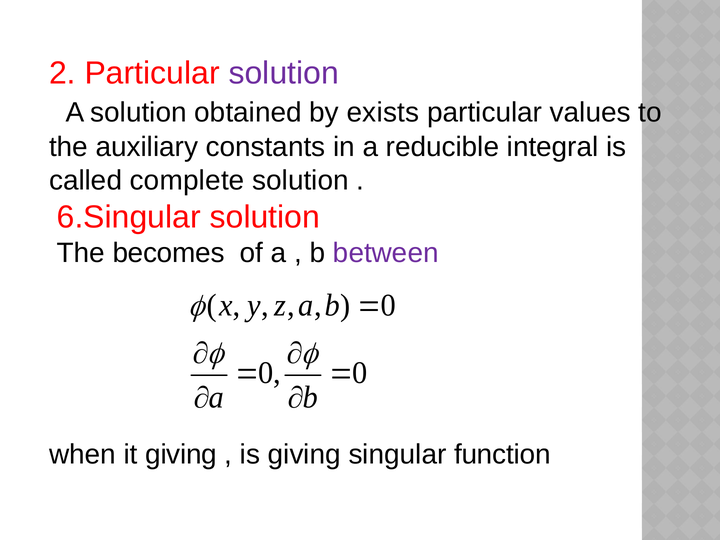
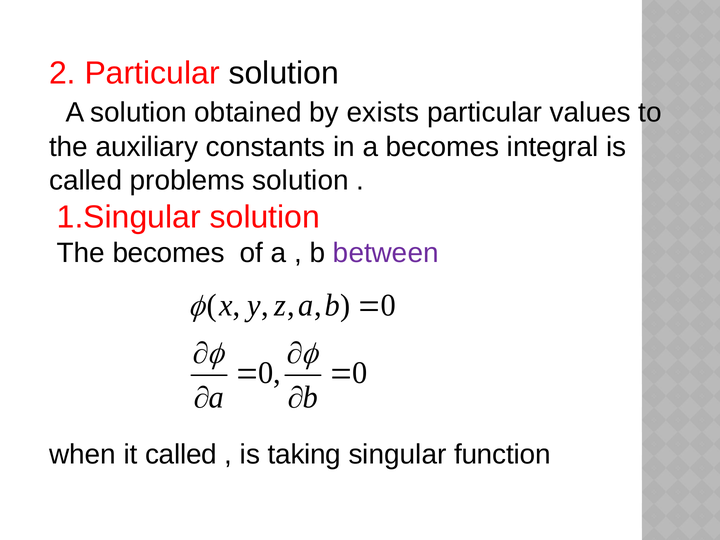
solution at (284, 73) colour: purple -> black
a reducible: reducible -> becomes
complete: complete -> problems
6.Singular: 6.Singular -> 1.Singular
it giving: giving -> called
is giving: giving -> taking
